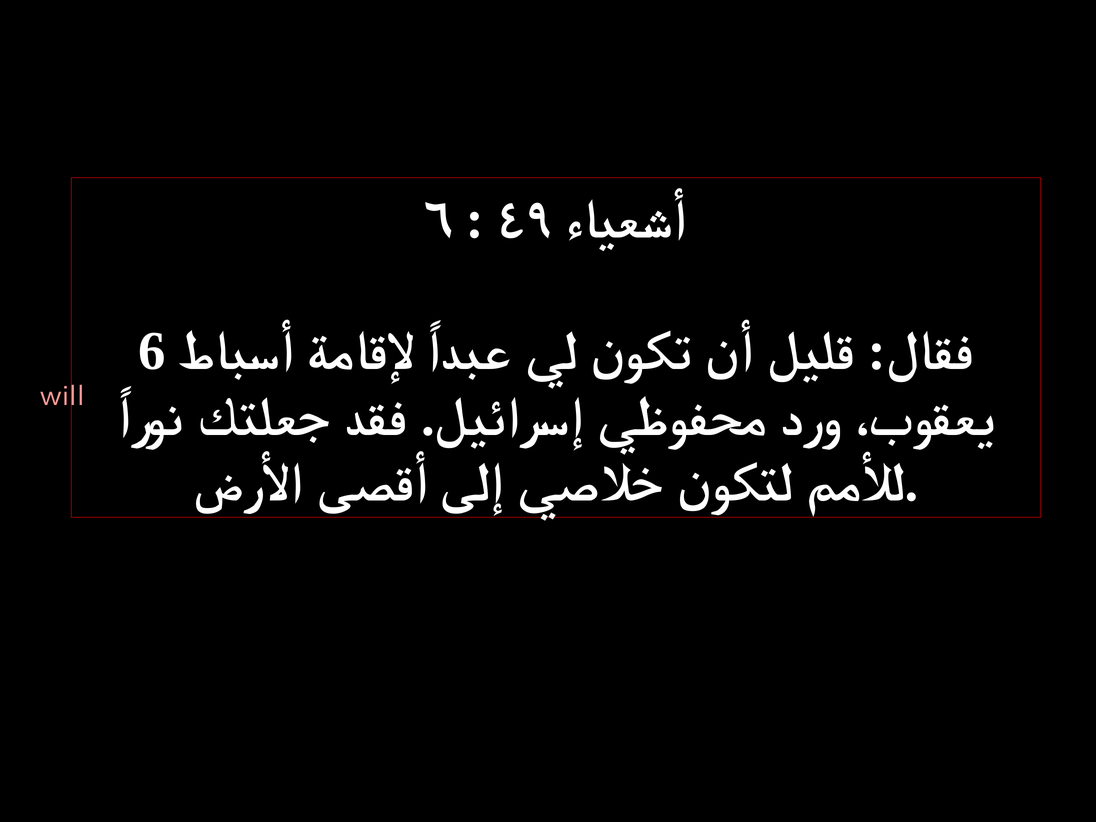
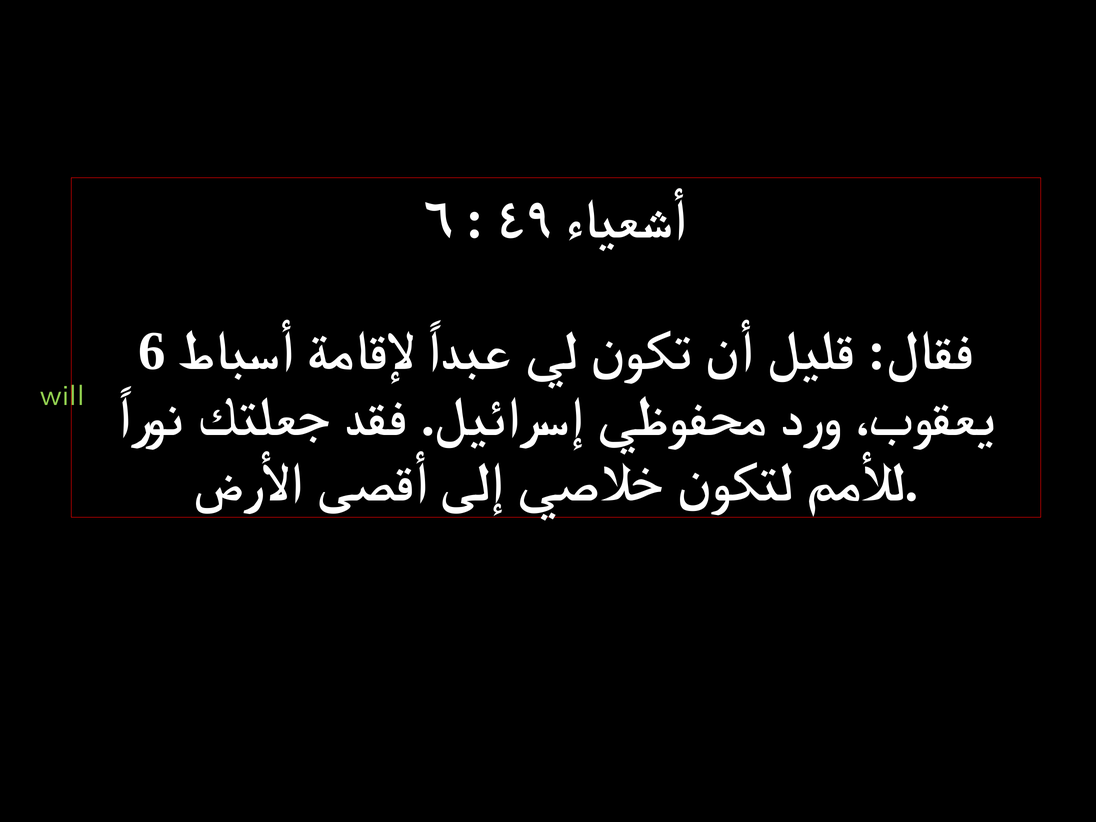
will at (62, 396) colour: pink -> light green
